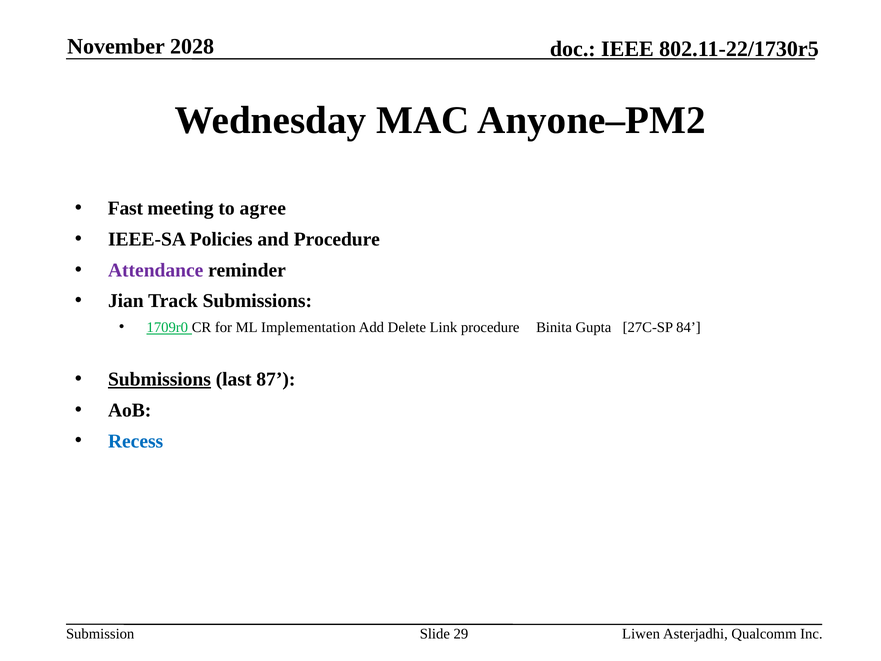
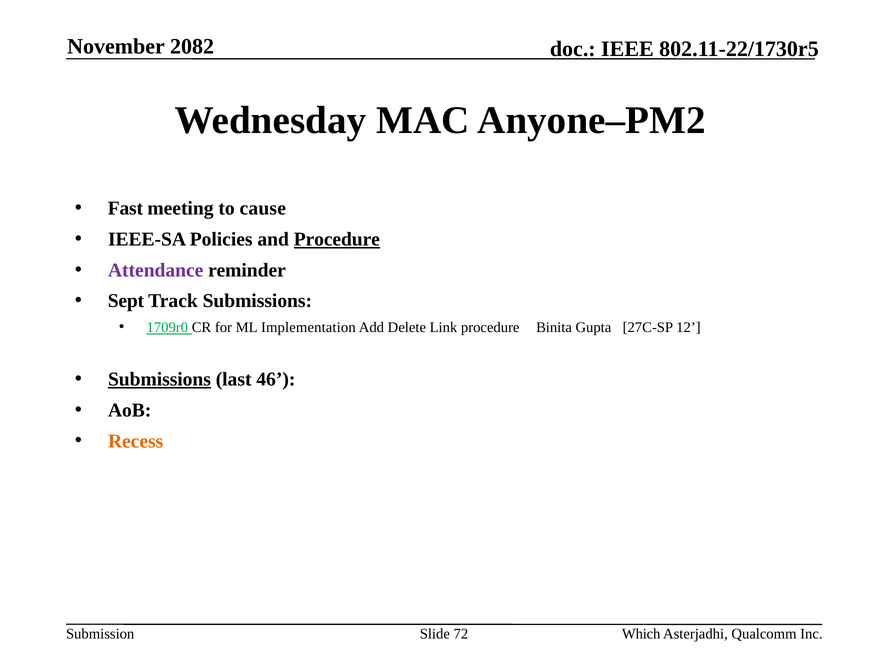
2028: 2028 -> 2082
agree: agree -> cause
Procedure at (337, 239) underline: none -> present
Jian: Jian -> Sept
84: 84 -> 12
87: 87 -> 46
Recess colour: blue -> orange
29: 29 -> 72
Liwen: Liwen -> Which
